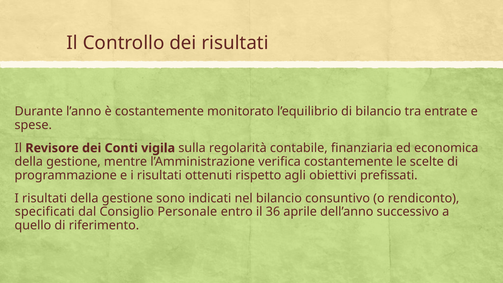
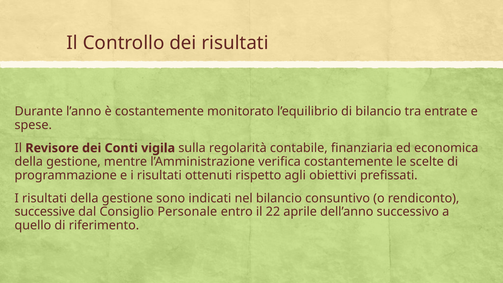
specificati: specificati -> successive
36: 36 -> 22
